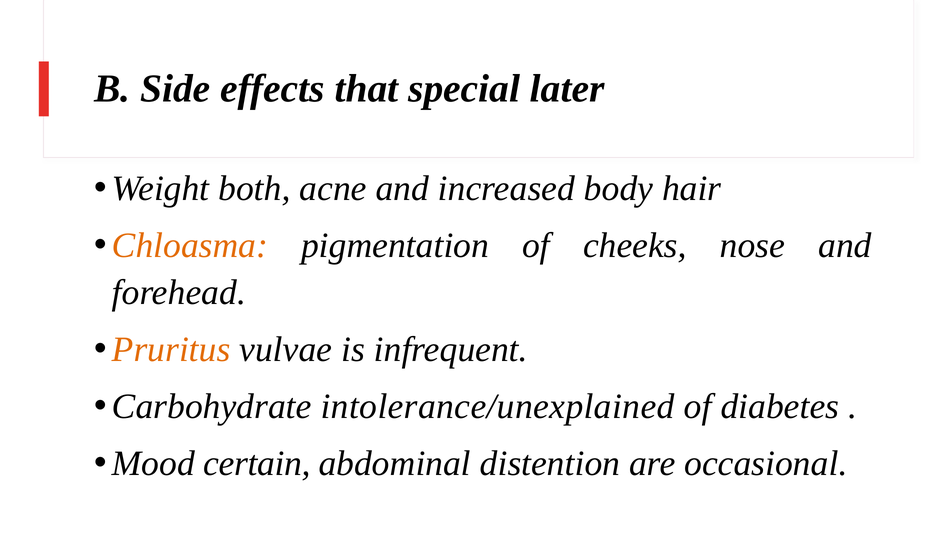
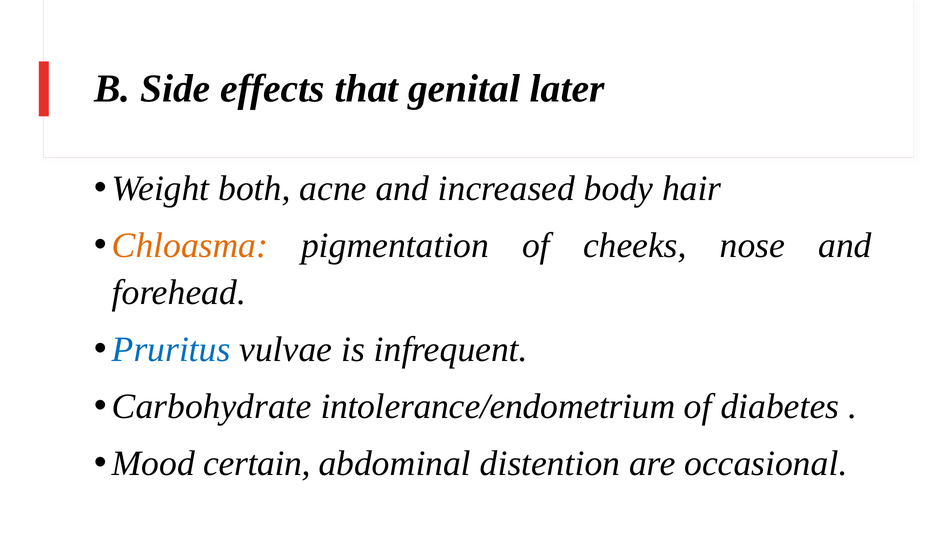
special: special -> genital
Pruritus colour: orange -> blue
intolerance/unexplained: intolerance/unexplained -> intolerance/endometrium
